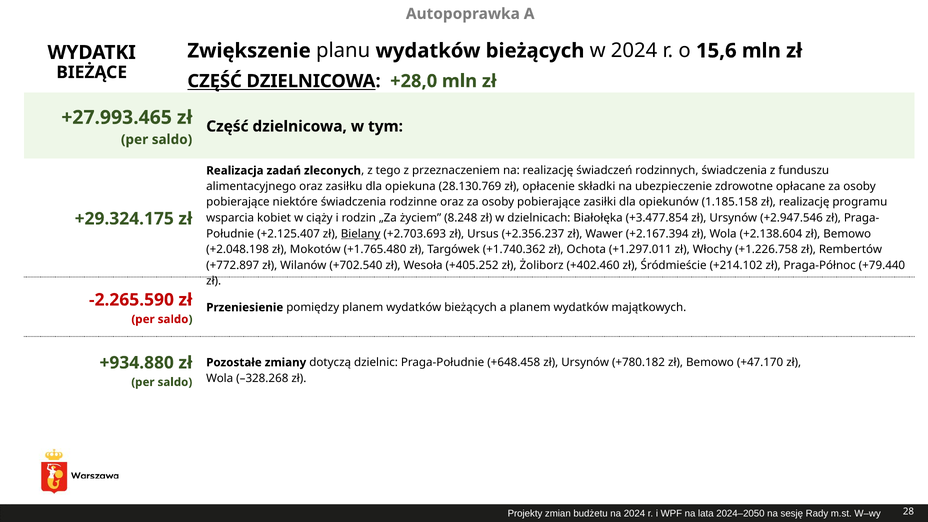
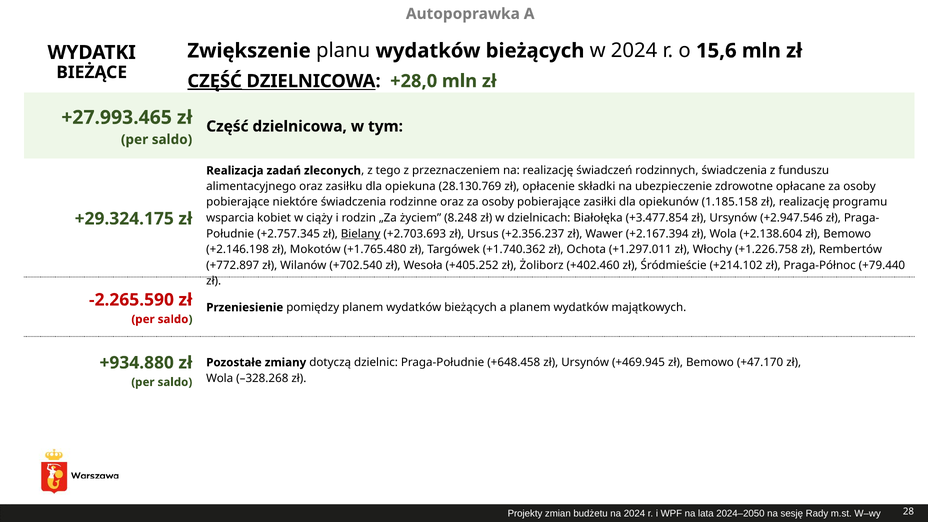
CZĘŚĆ at (215, 81) underline: none -> present
+2.125.407: +2.125.407 -> +2.757.345
+2.048.198: +2.048.198 -> +2.146.198
+780.182: +780.182 -> +469.945
